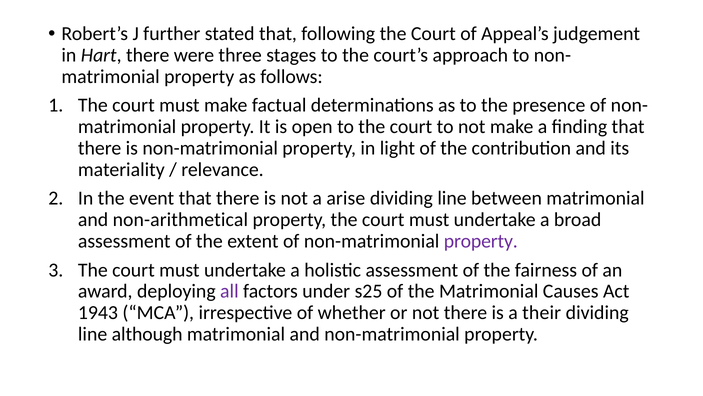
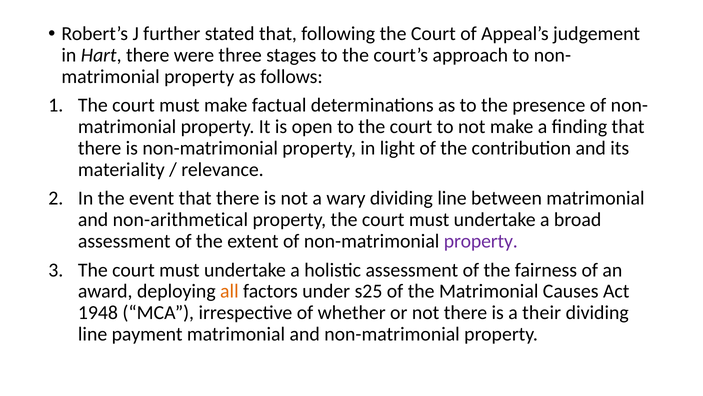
arise: arise -> wary
all colour: purple -> orange
1943: 1943 -> 1948
although: although -> payment
